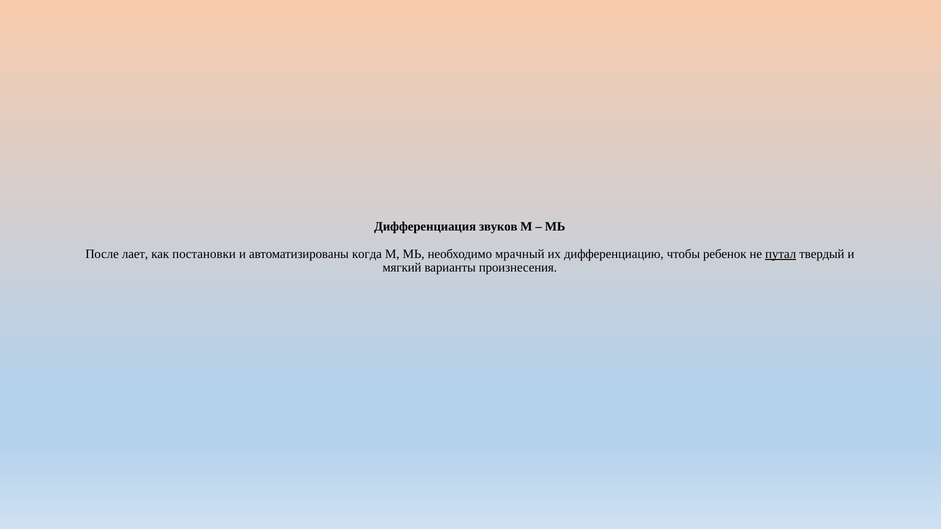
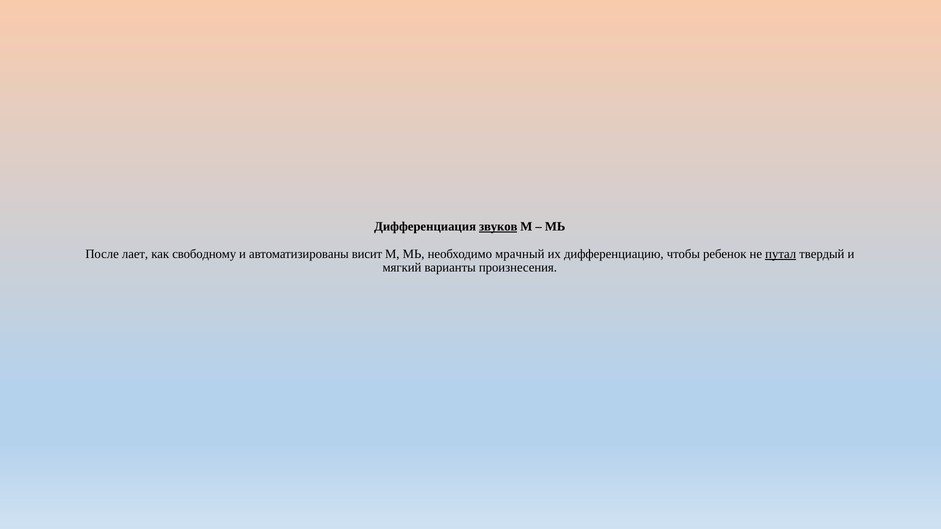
звуков underline: none -> present
постановки: постановки -> свободному
когда: когда -> висит
